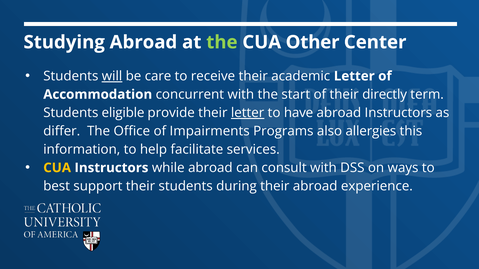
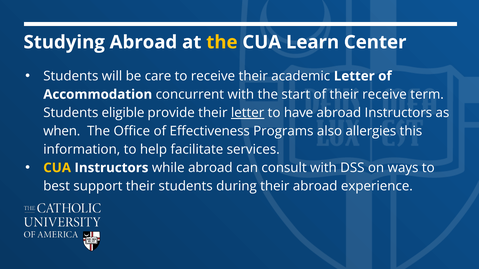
the at (222, 42) colour: light green -> yellow
Other: Other -> Learn
will underline: present -> none
their directly: directly -> receive
differ: differ -> when
Impairments: Impairments -> Effectiveness
